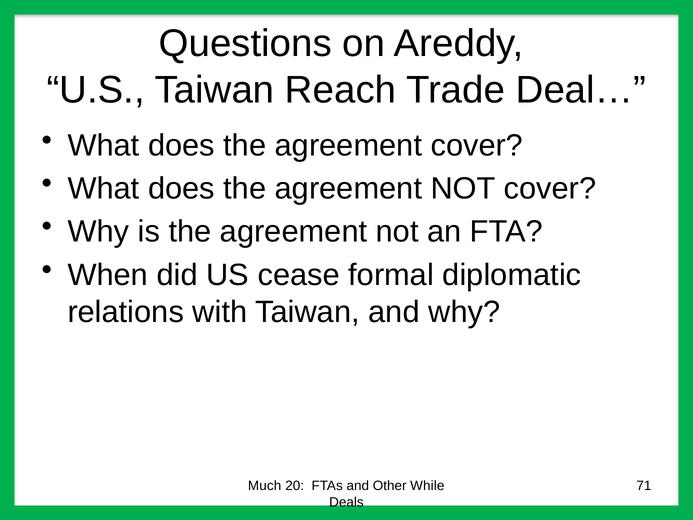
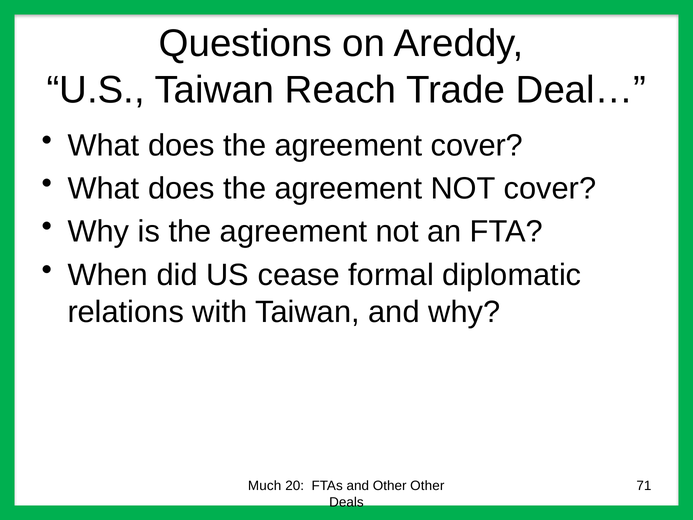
Other While: While -> Other
